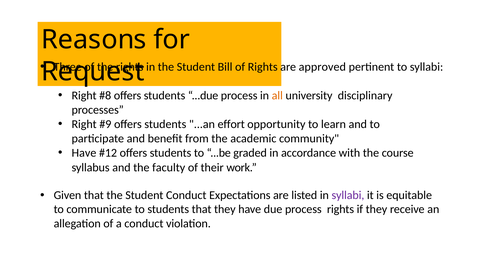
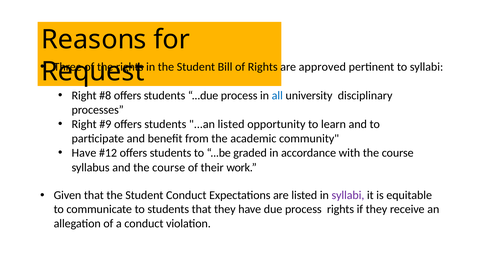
all colour: orange -> blue
...an effort: effort -> listed
and the faculty: faculty -> course
